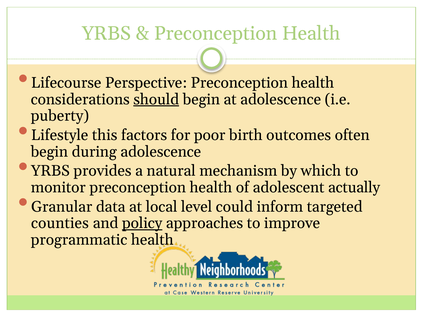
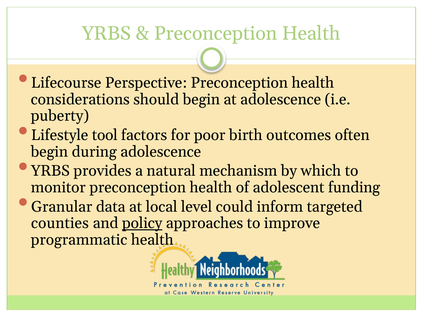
should underline: present -> none
this: this -> tool
actually: actually -> funding
